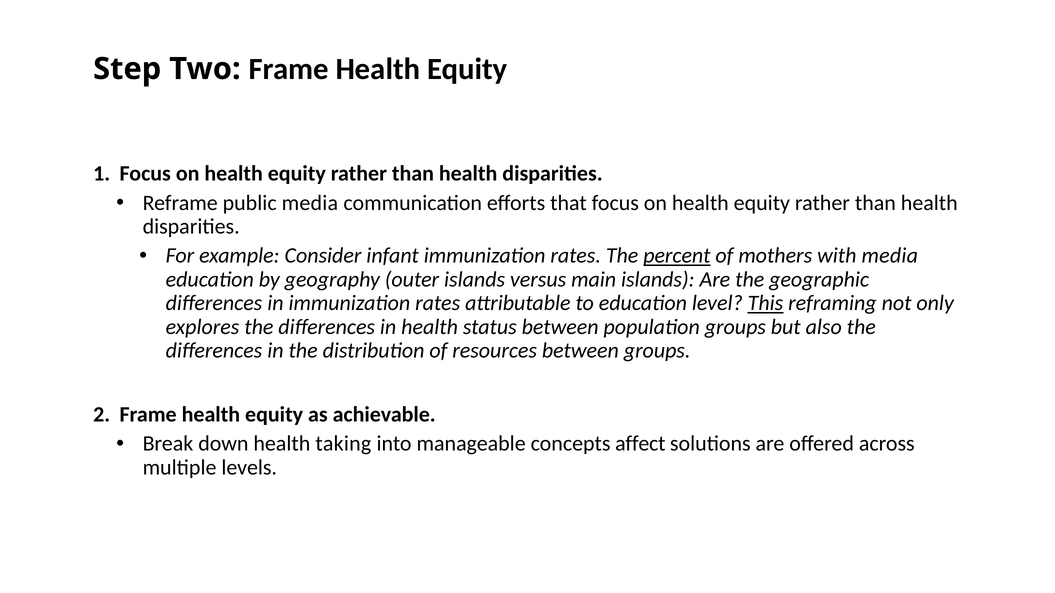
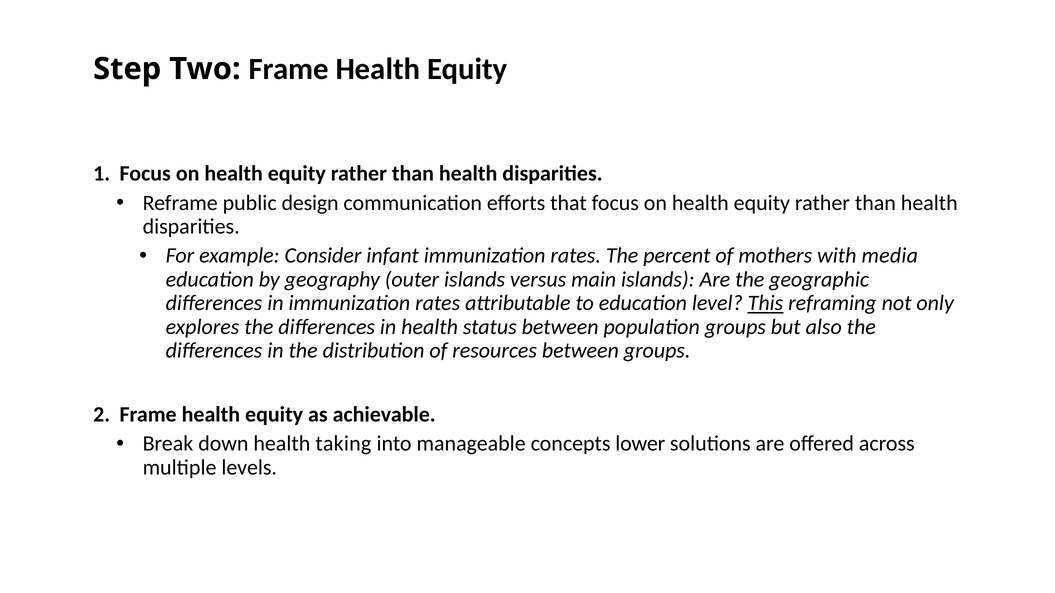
public media: media -> design
percent underline: present -> none
affect: affect -> lower
